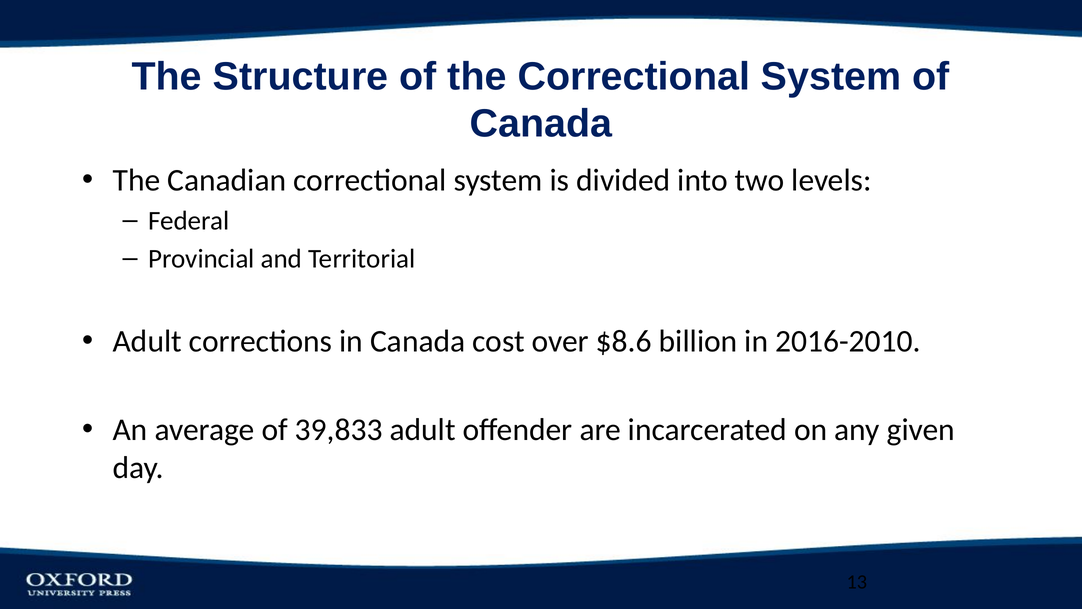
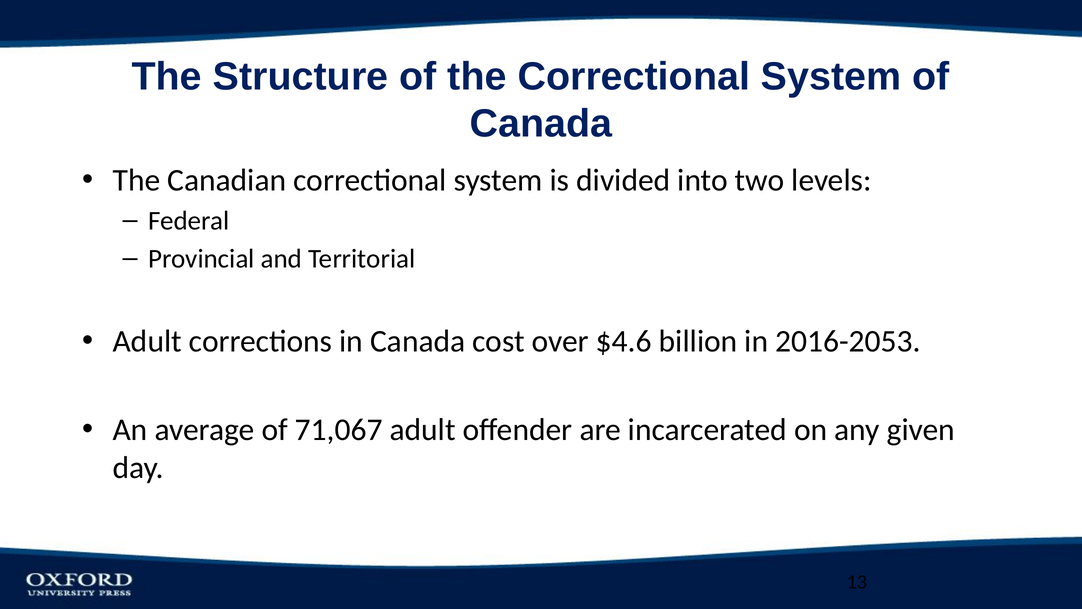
$8.6: $8.6 -> $4.6
2016-2010: 2016-2010 -> 2016-2053
39,833: 39,833 -> 71,067
